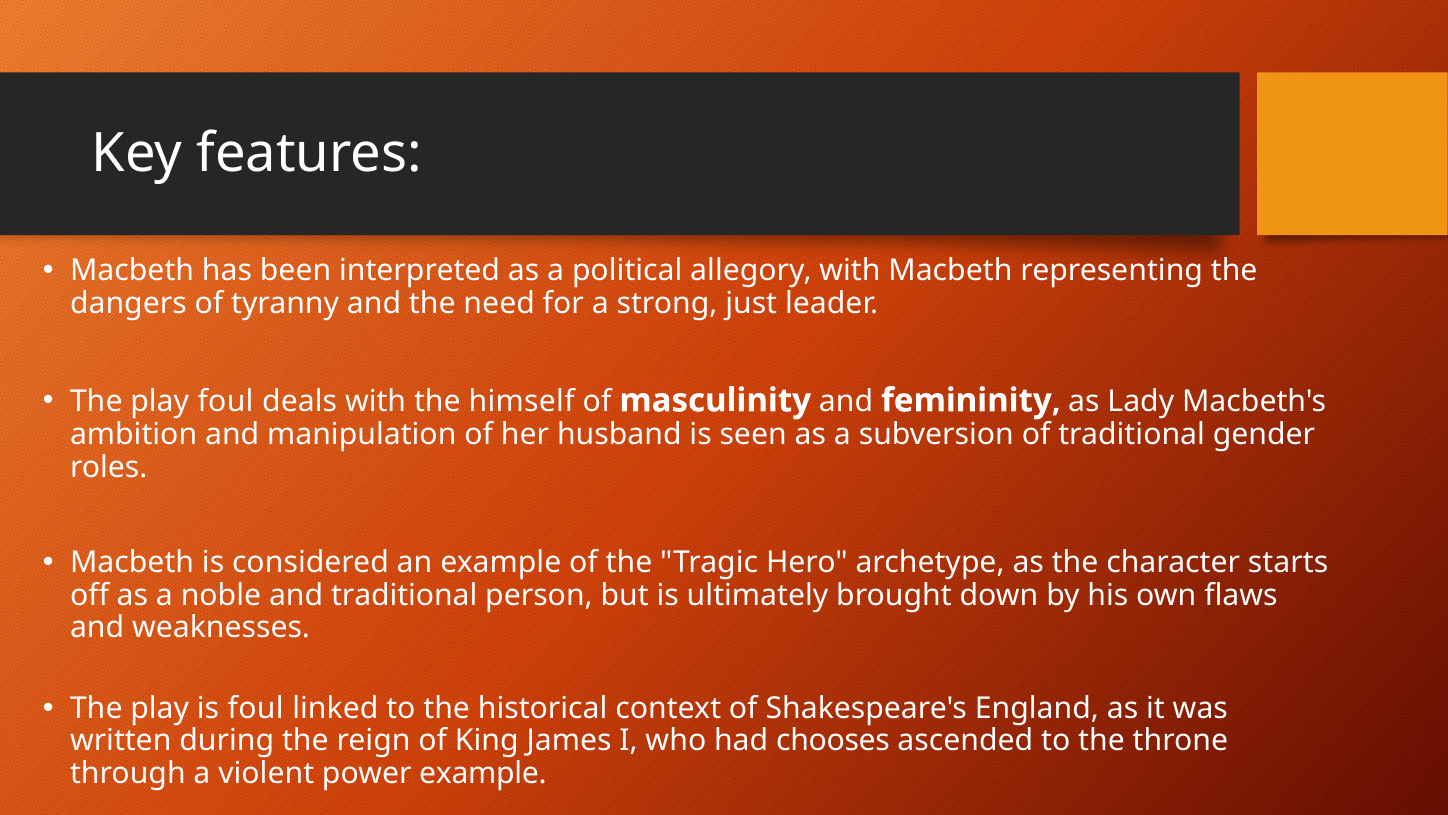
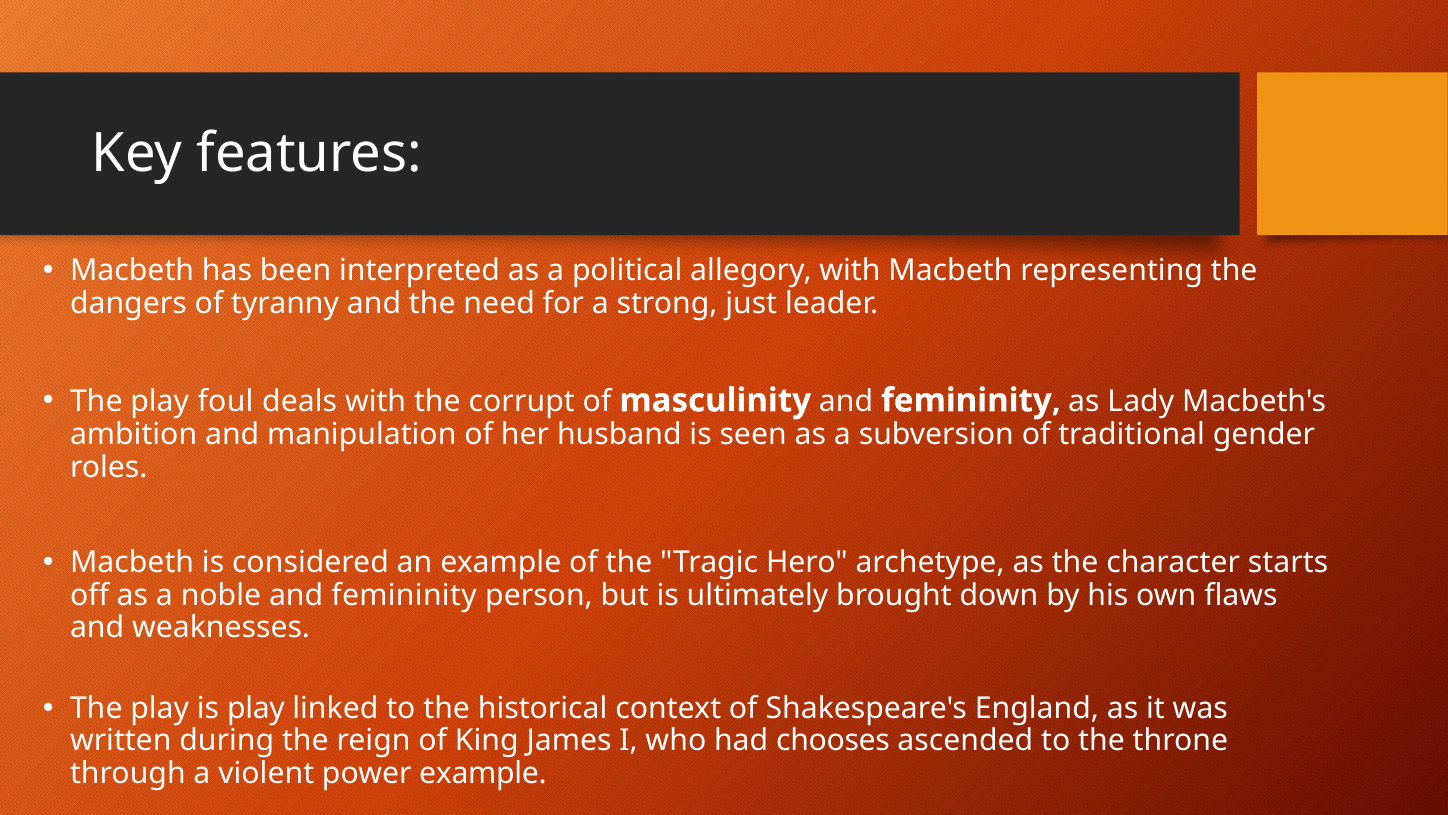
himself: himself -> corrupt
noble and traditional: traditional -> femininity
is foul: foul -> play
